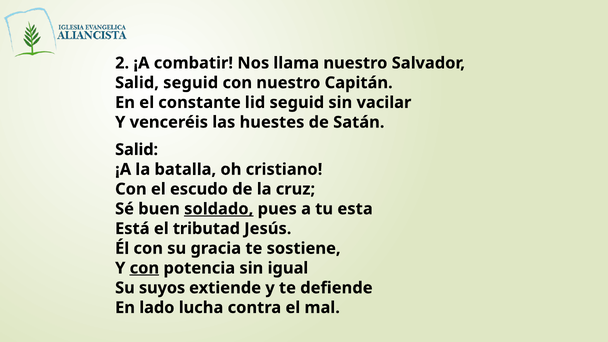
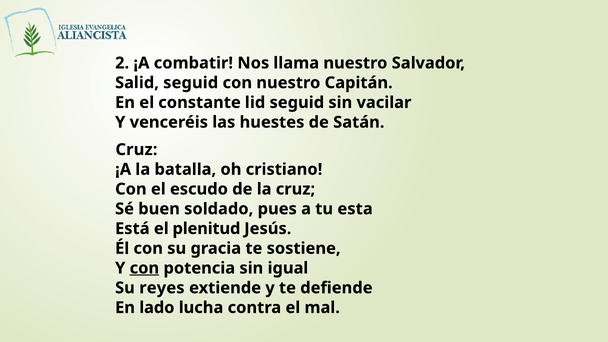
Salid at (137, 150): Salid -> Cruz
soldado underline: present -> none
tributad: tributad -> plenitud
suyos: suyos -> reyes
